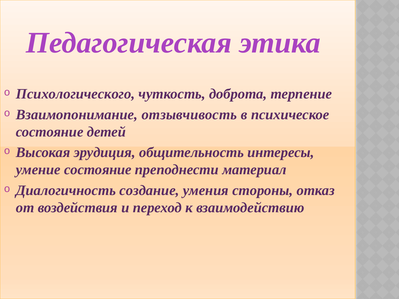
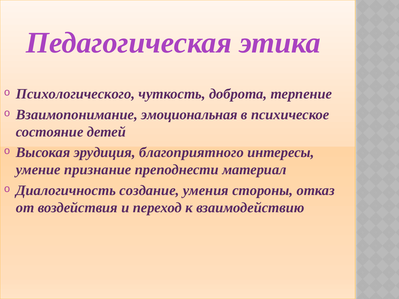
отзывчивость: отзывчивость -> эмоциональная
общительность: общительность -> благоприятного
умение состояние: состояние -> признание
